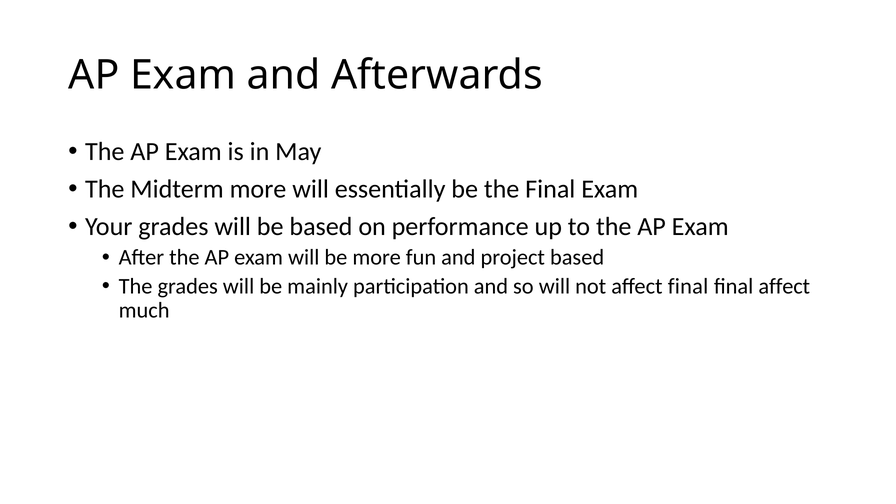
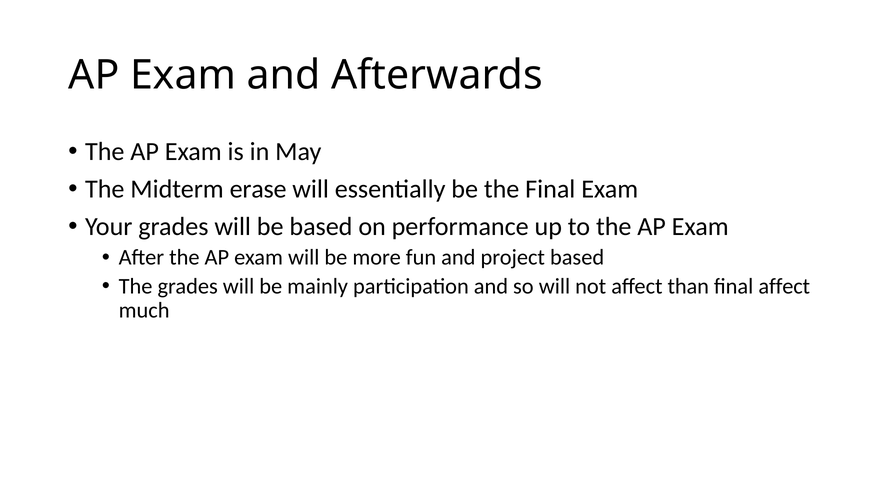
Midterm more: more -> erase
affect final: final -> than
